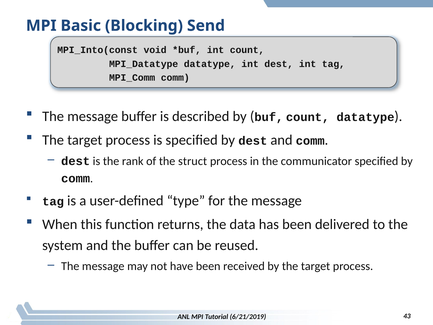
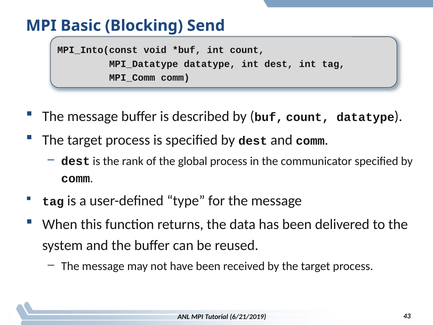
struct: struct -> global
